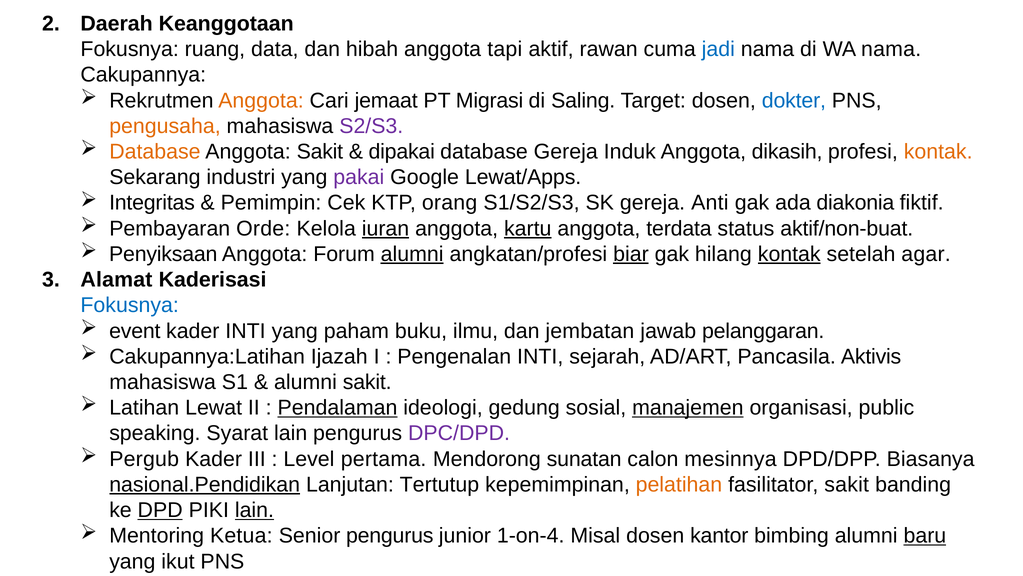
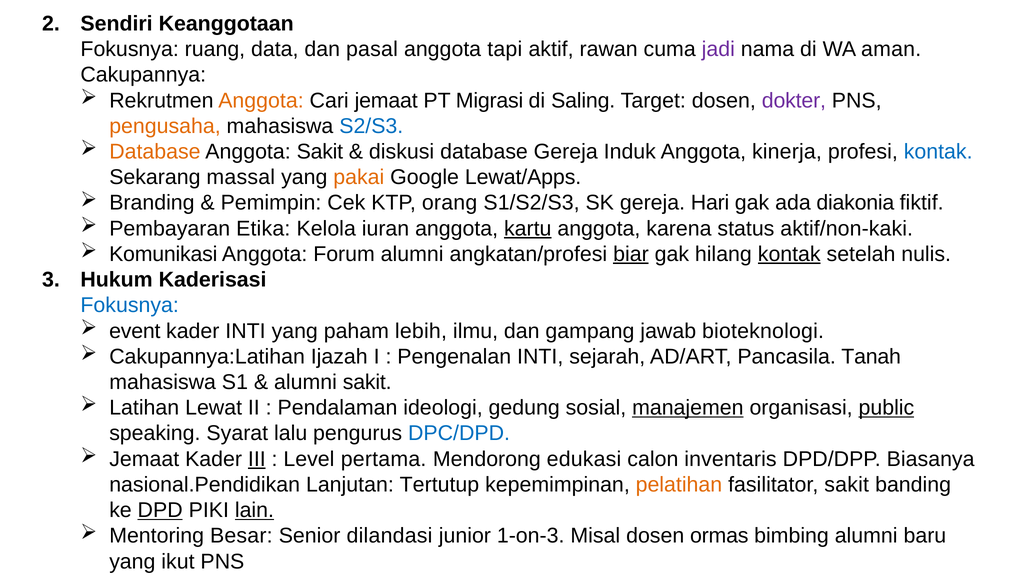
Daerah: Daerah -> Sendiri
hibah: hibah -> pasal
jadi colour: blue -> purple
WA nama: nama -> aman
dokter colour: blue -> purple
S2/S3 colour: purple -> blue
dipakai: dipakai -> diskusi
dikasih: dikasih -> kinerja
kontak at (938, 152) colour: orange -> blue
industri: industri -> massal
pakai colour: purple -> orange
Integritas: Integritas -> Branding
Anti: Anti -> Hari
Orde: Orde -> Etika
iuran underline: present -> none
terdata: terdata -> karena
aktif/non-buat: aktif/non-buat -> aktif/non-kaki
Penyiksaan: Penyiksaan -> Komunikasi
alumni at (412, 254) underline: present -> none
agar: agar -> nulis
Alamat: Alamat -> Hukum
buku: buku -> lebih
jembatan: jembatan -> gampang
pelanggaran: pelanggaran -> bioteknologi
Aktivis: Aktivis -> Tanah
Pendalaman underline: present -> none
public underline: none -> present
Syarat lain: lain -> lalu
DPC/DPD colour: purple -> blue
Pergub at (144, 459): Pergub -> Jemaat
III underline: none -> present
sunatan: sunatan -> edukasi
mesinnya: mesinnya -> inventaris
nasional.Pendidikan underline: present -> none
Ketua: Ketua -> Besar
Senior pengurus: pengurus -> dilandasi
1-on-4: 1-on-4 -> 1-on-3
kantor: kantor -> ormas
baru underline: present -> none
